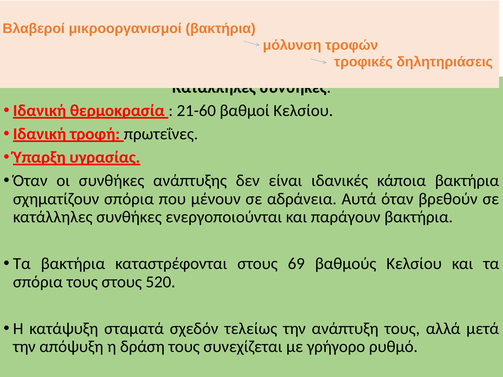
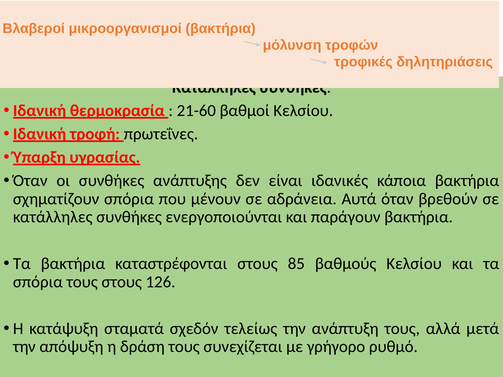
69: 69 -> 85
520: 520 -> 126
